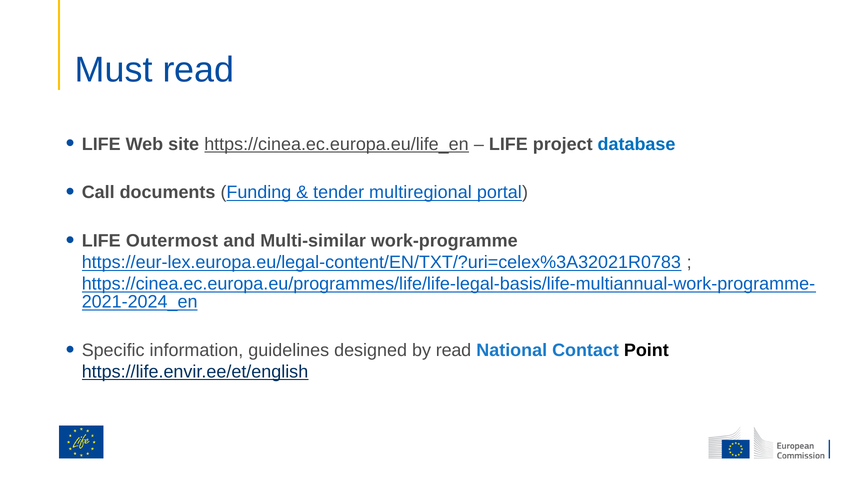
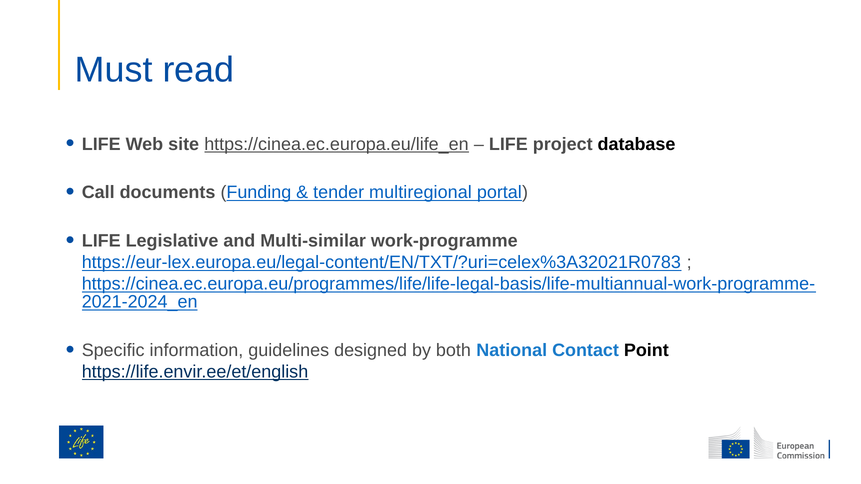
database colour: blue -> black
Outermost: Outermost -> Legislative
by read: read -> both
